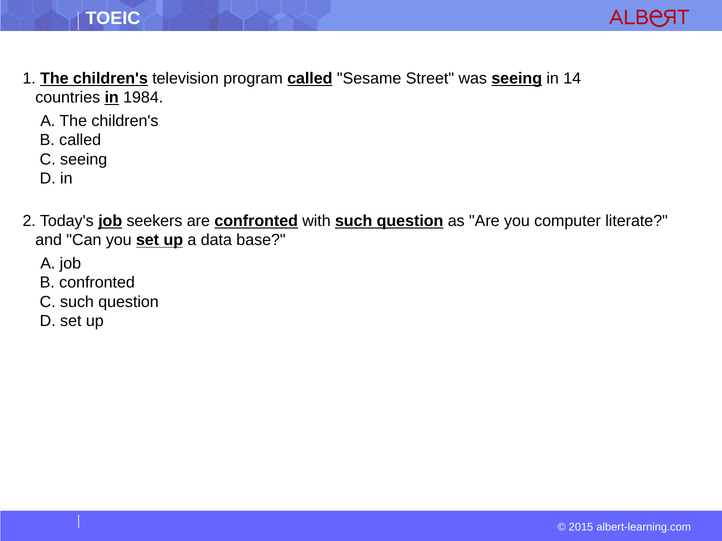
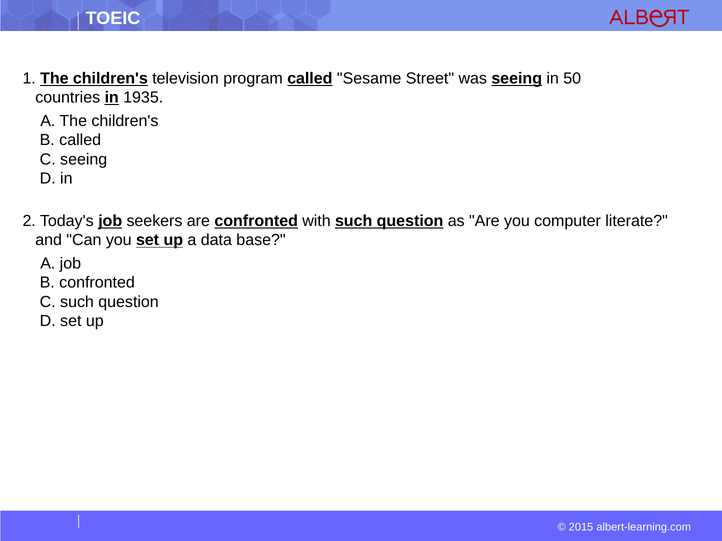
14: 14 -> 50
1984: 1984 -> 1935
